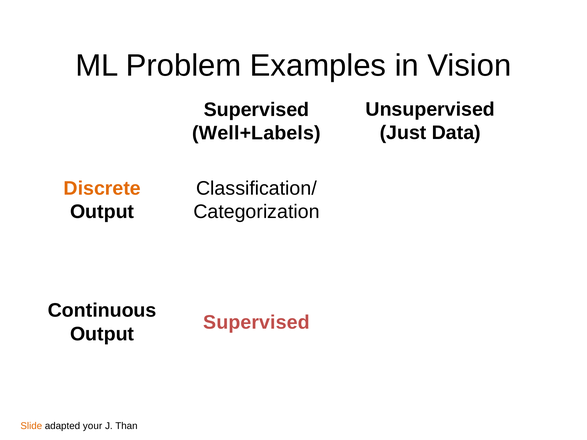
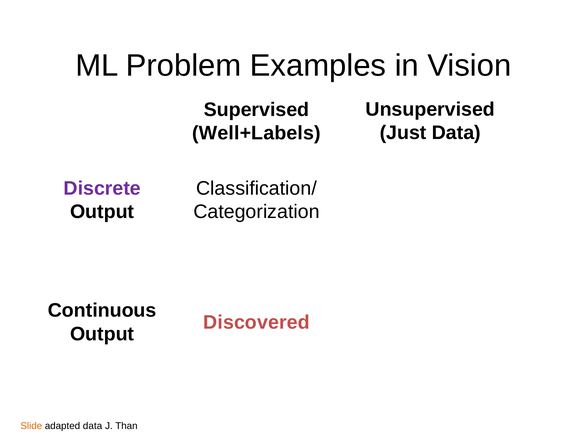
Discrete colour: orange -> purple
Supervised at (256, 322): Supervised -> Discovered
adapted your: your -> data
